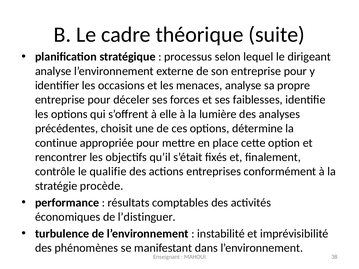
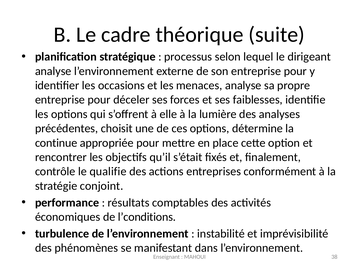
procède: procède -> conjoint
l’distinguer: l’distinguer -> l’conditions
